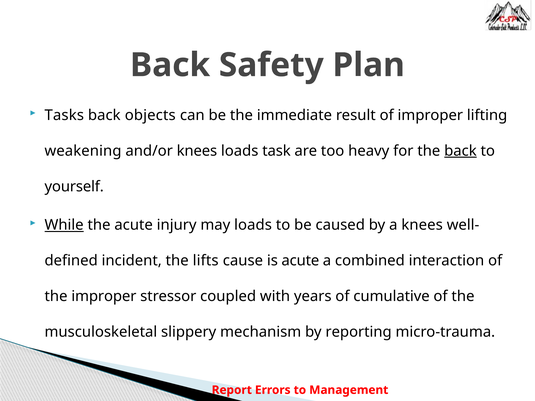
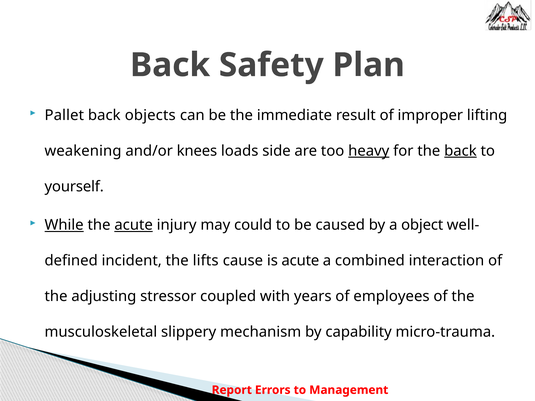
Tasks: Tasks -> Pallet
task: task -> side
heavy underline: none -> present
acute at (134, 225) underline: none -> present
may loads: loads -> could
a knees: knees -> object
the improper: improper -> adjusting
cumulative: cumulative -> employees
reporting: reporting -> capability
